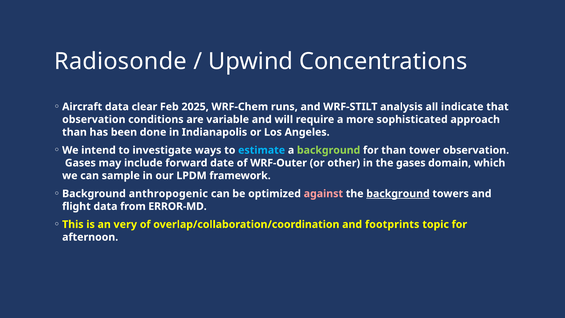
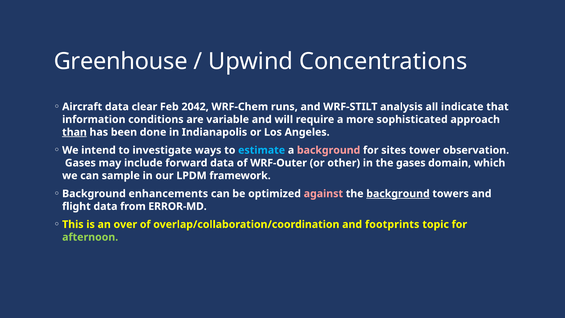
Radiosonde: Radiosonde -> Greenhouse
2025: 2025 -> 2042
observation at (94, 119): observation -> information
than at (74, 132) underline: none -> present
background at (329, 150) colour: light green -> pink
for than: than -> sites
forward date: date -> data
anthropogenic: anthropogenic -> enhancements
very: very -> over
afternoon colour: white -> light green
